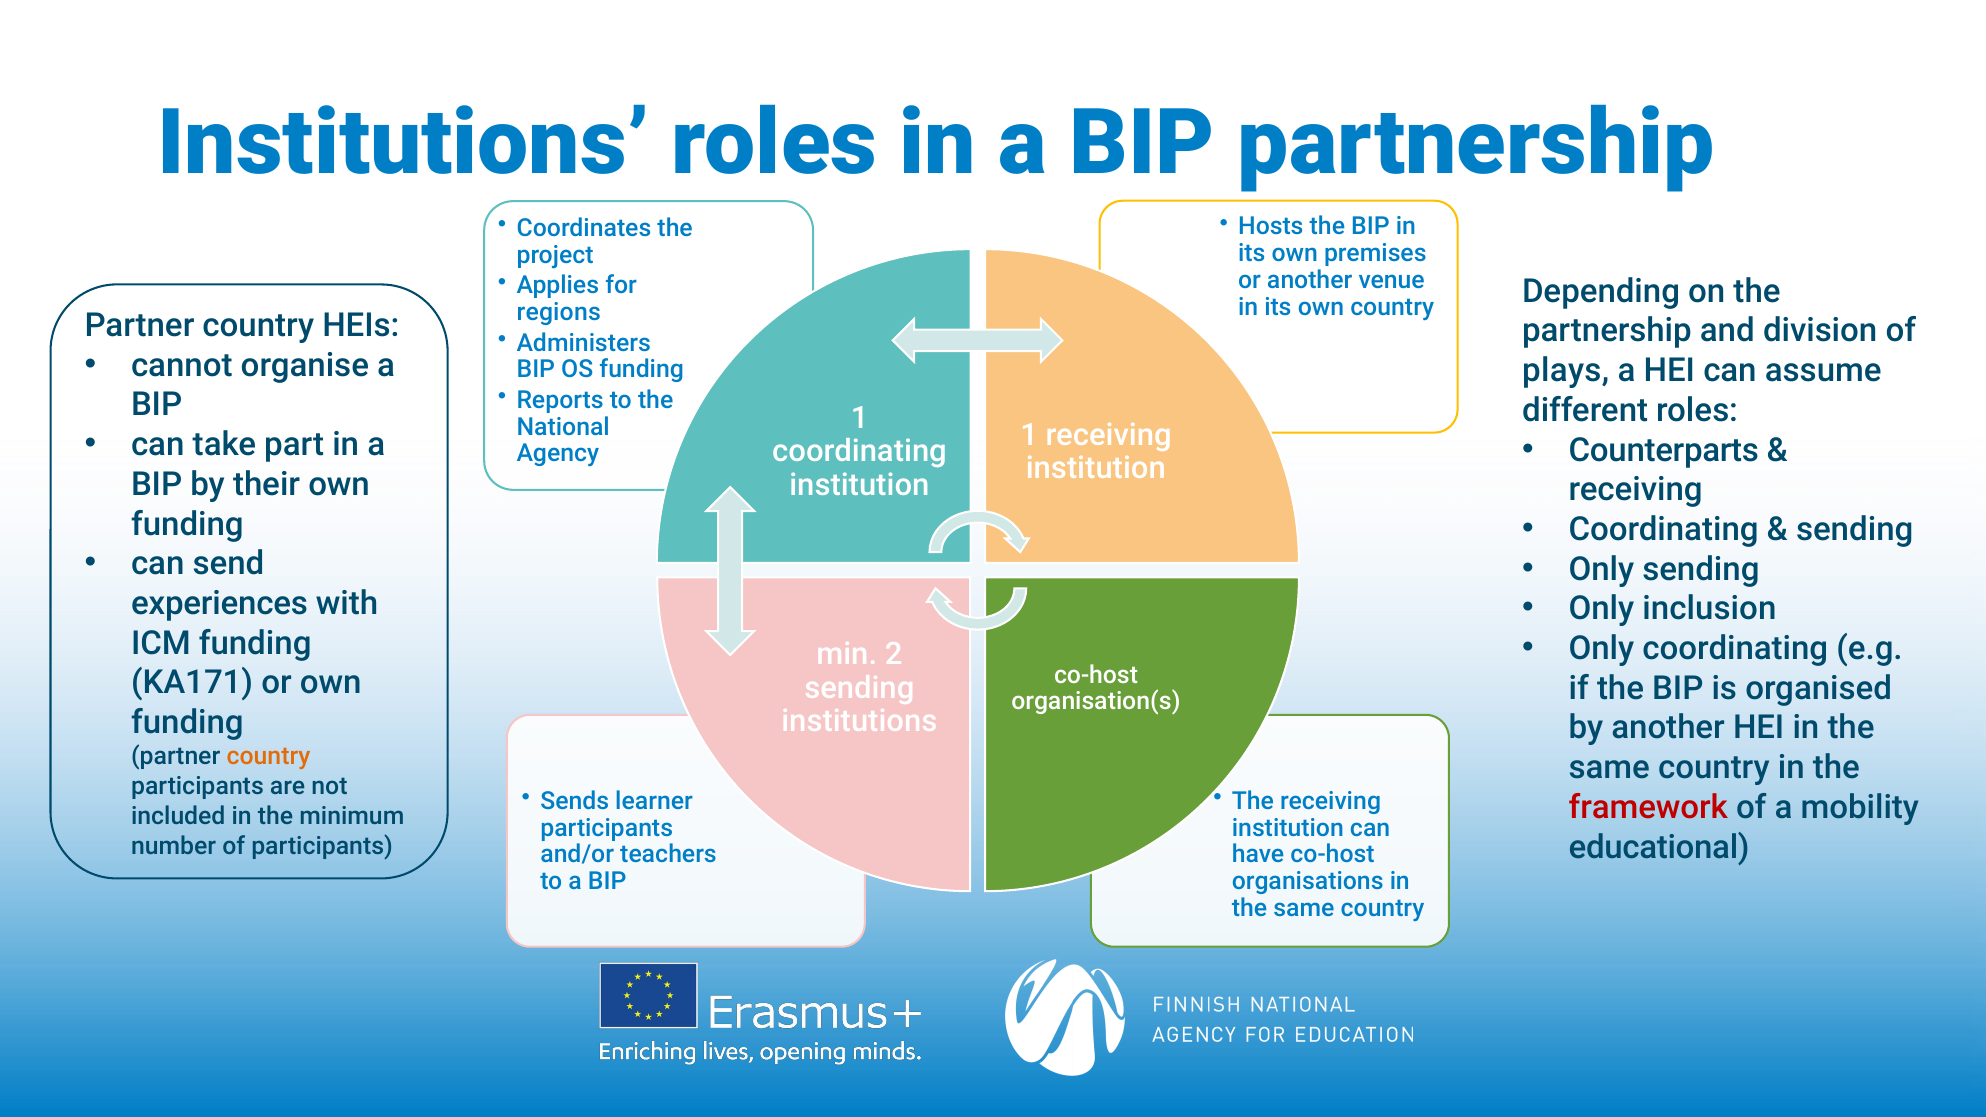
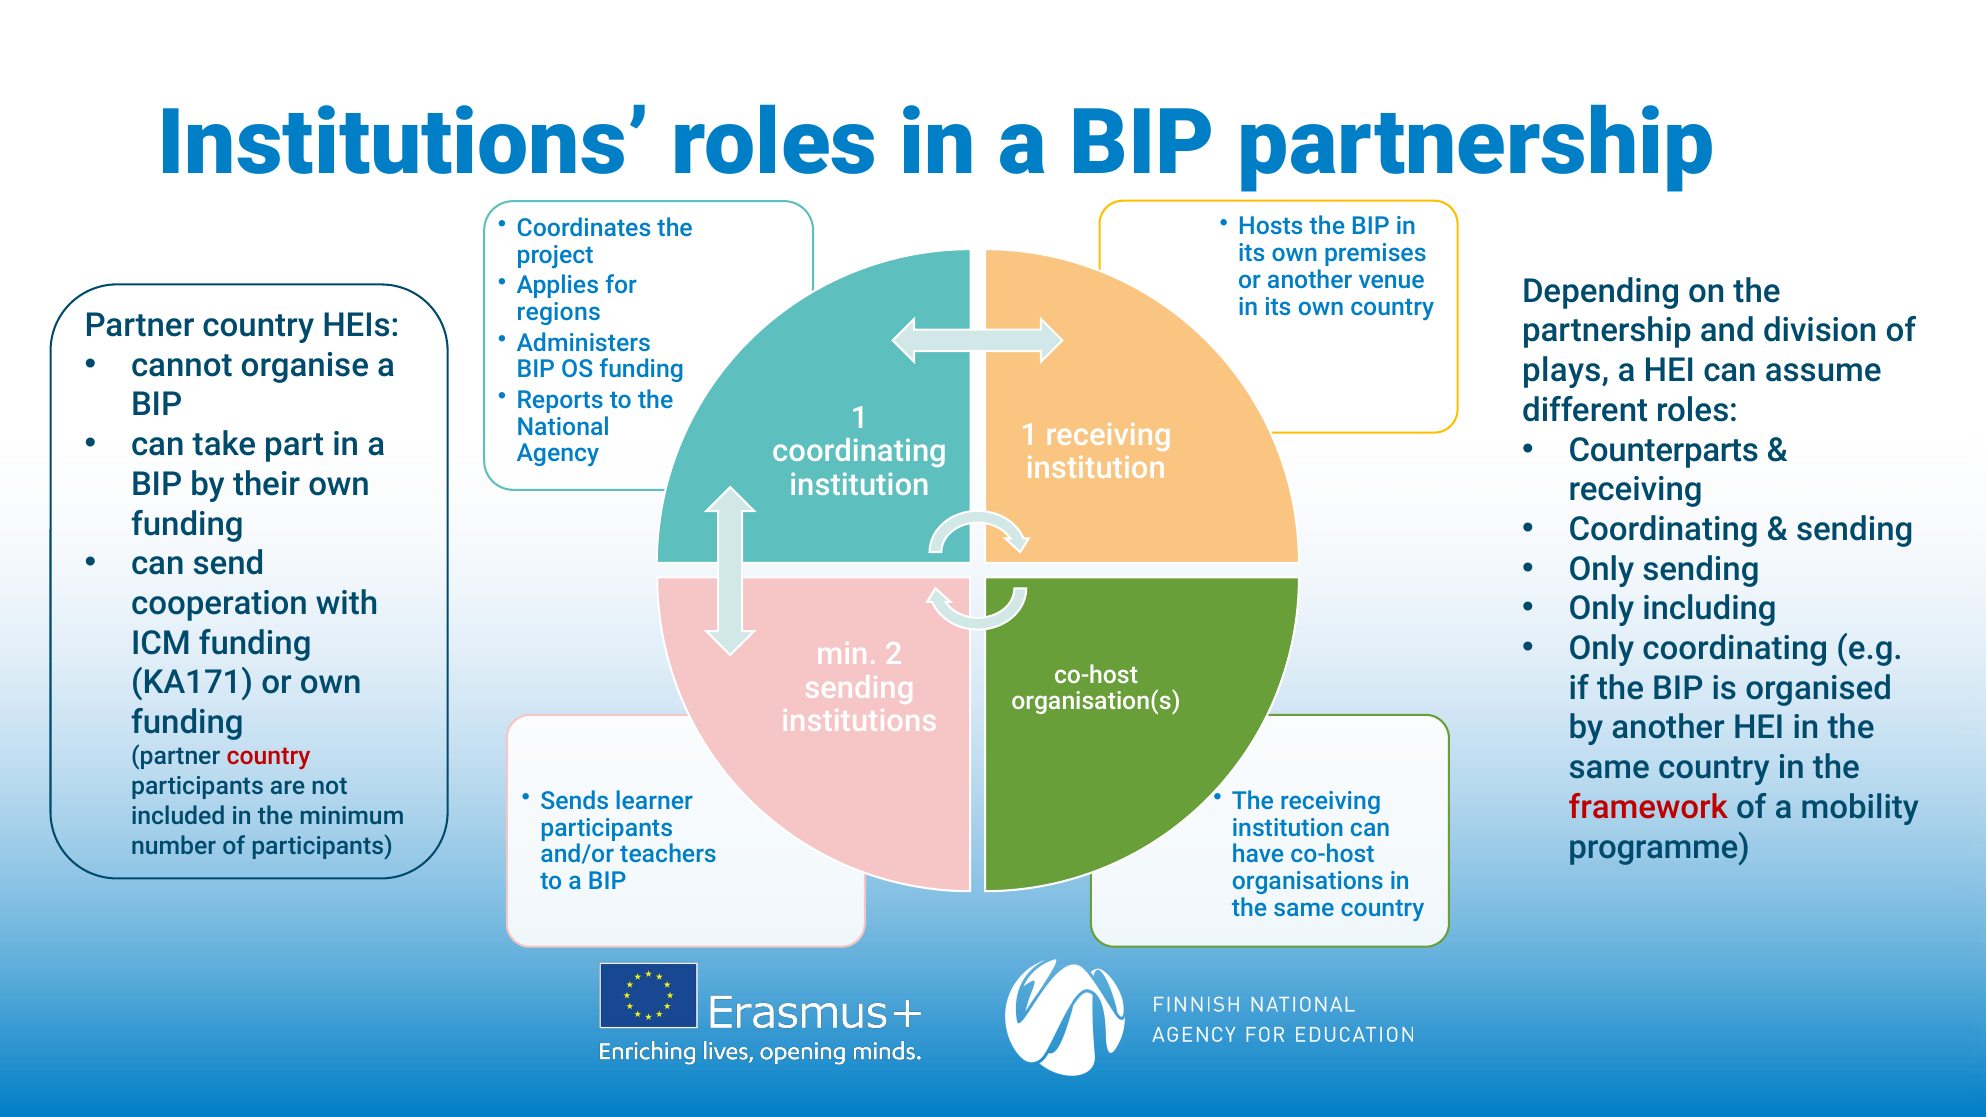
experiences: experiences -> cooperation
inclusion: inclusion -> including
country at (268, 757) colour: orange -> red
educational: educational -> programme
